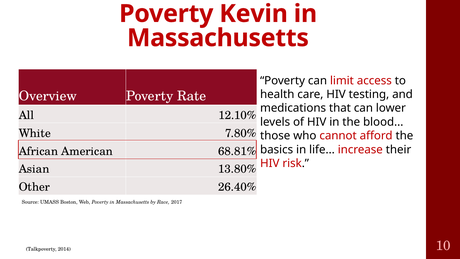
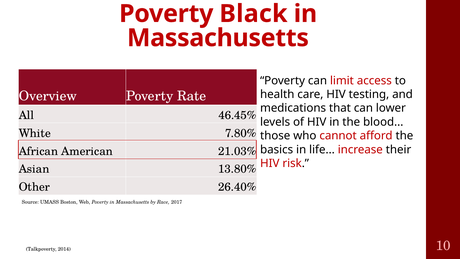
Kevin: Kevin -> Black
12.10%: 12.10% -> 46.45%
68.81%: 68.81% -> 21.03%
